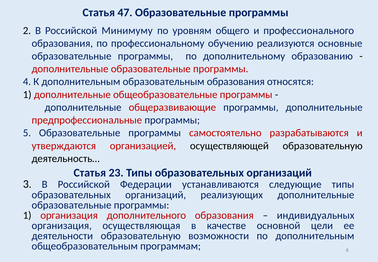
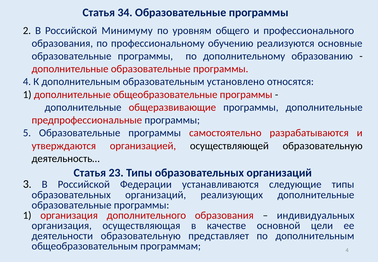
47: 47 -> 34
образовательным образования: образования -> установлено
возможности: возможности -> представляет
